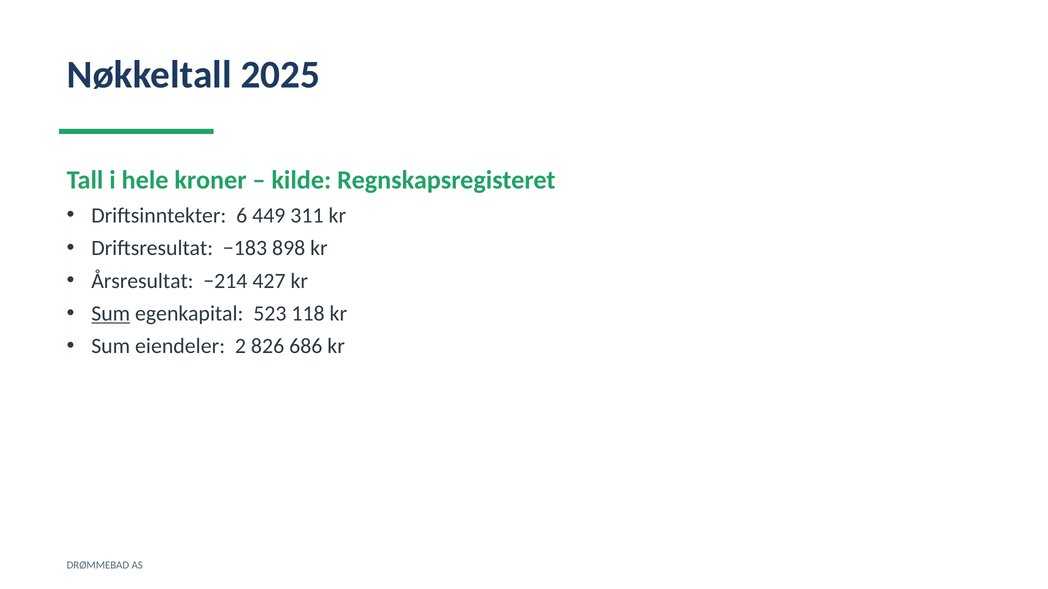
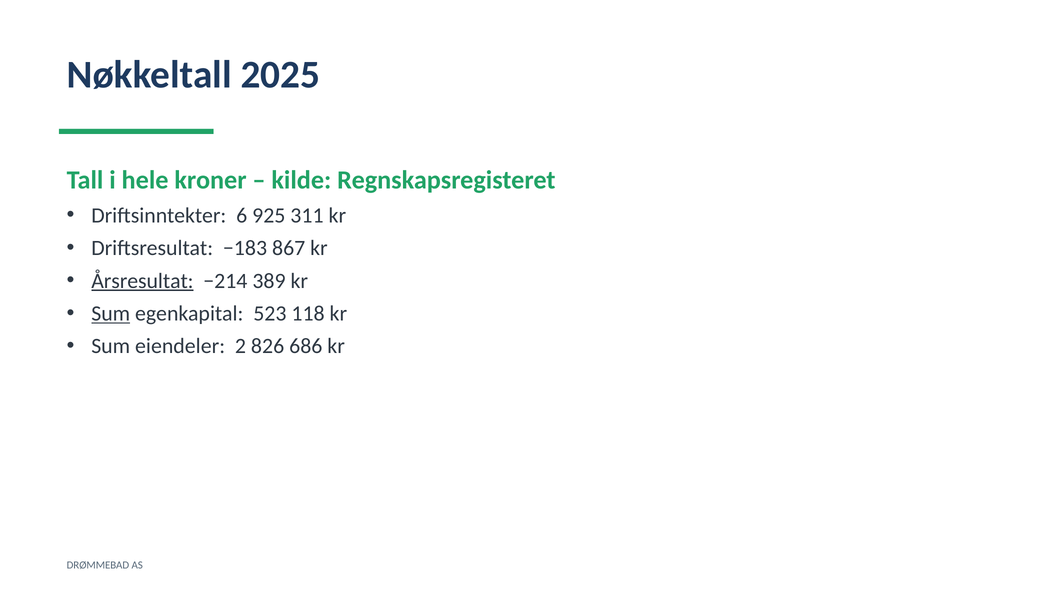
449: 449 -> 925
898: 898 -> 867
Årsresultat underline: none -> present
427: 427 -> 389
